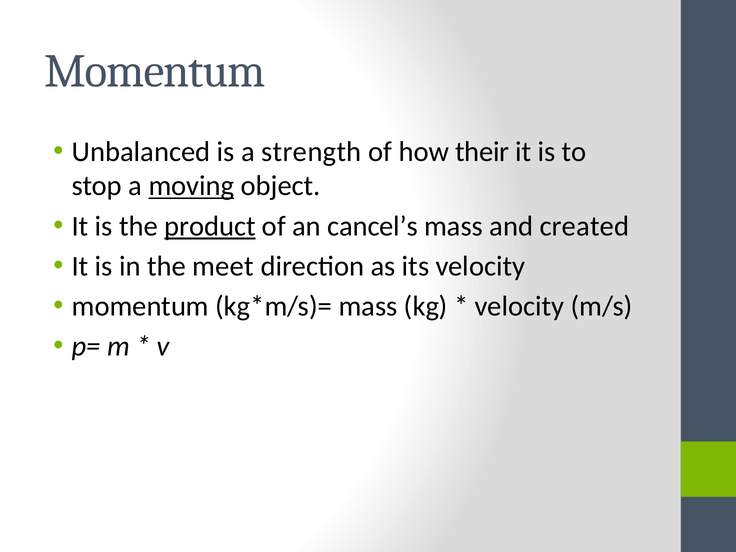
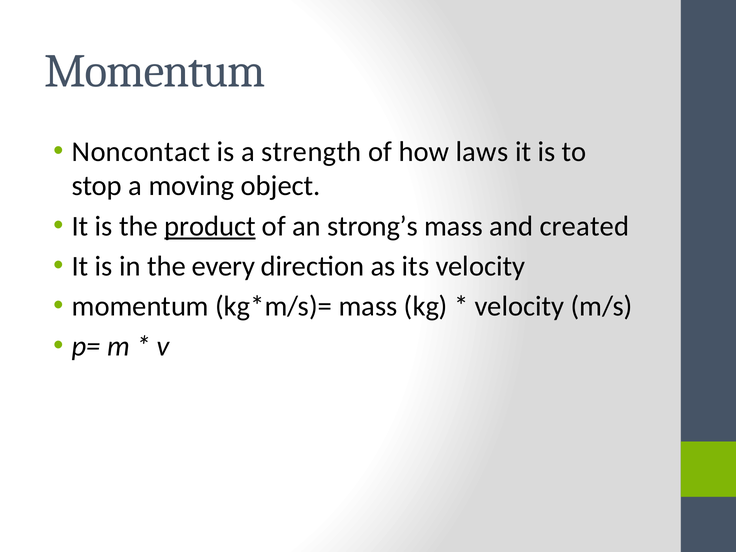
Unbalanced: Unbalanced -> Noncontact
their: their -> laws
moving underline: present -> none
cancel’s: cancel’s -> strong’s
meet: meet -> every
